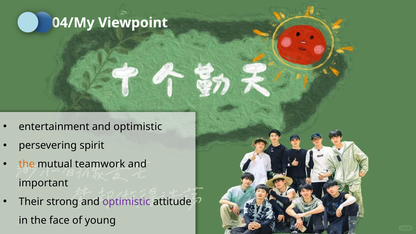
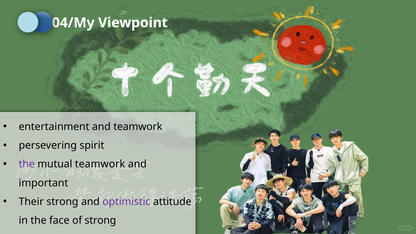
entertainment and optimistic: optimistic -> teamwork
the at (27, 164) colour: orange -> purple
of young: young -> strong
